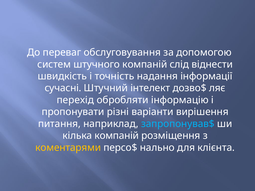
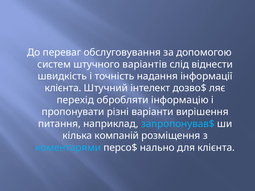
штучного компаній: компаній -> варіантів
сучасні at (63, 88): сучасні -> клієнта
коментарями colour: yellow -> light blue
